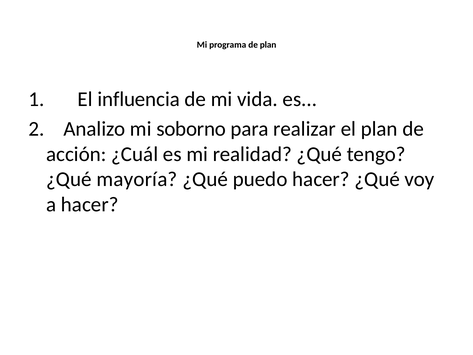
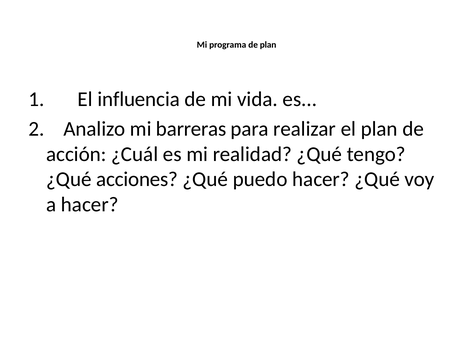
soborno: soborno -> barreras
mayoría: mayoría -> acciones
